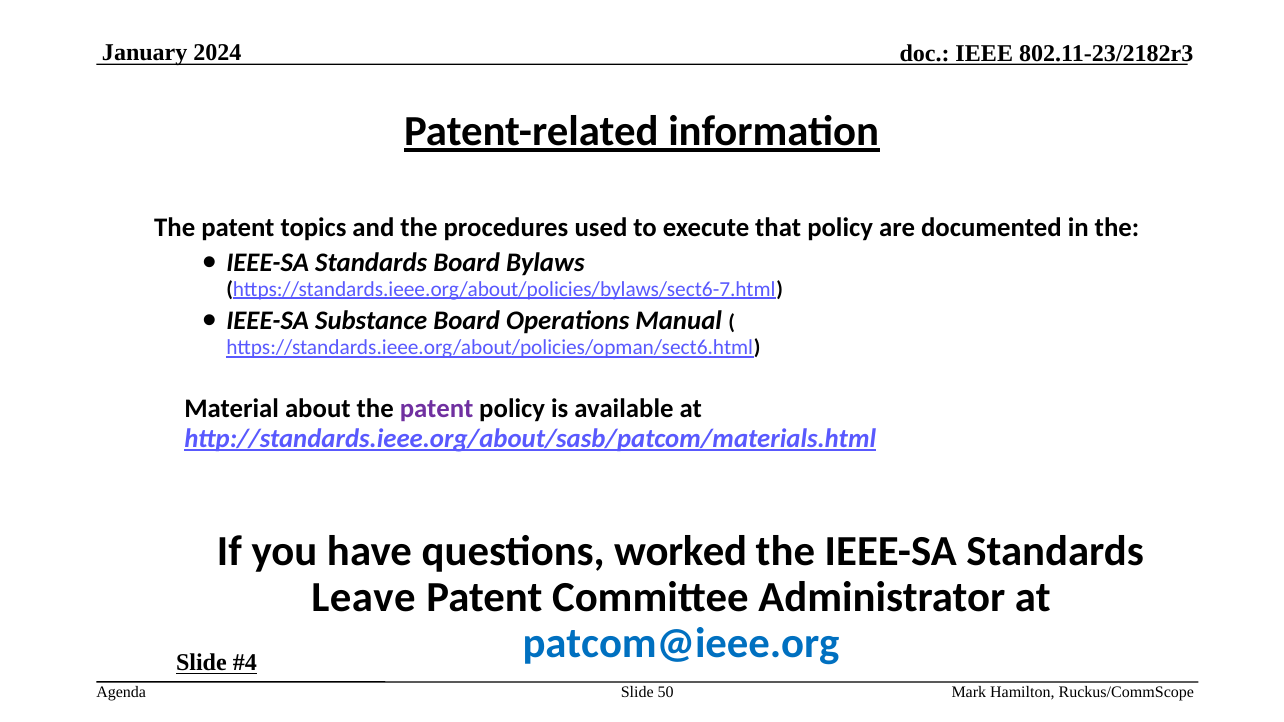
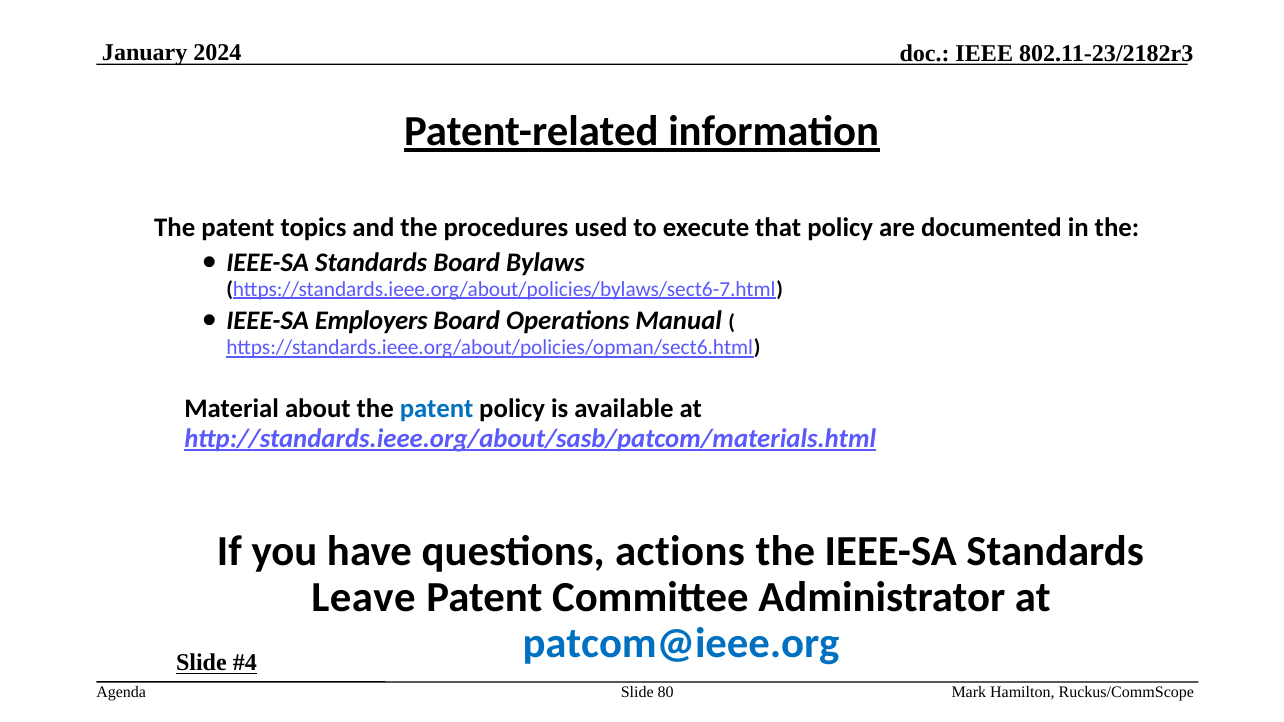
Substance: Substance -> Employers
patent at (437, 409) colour: purple -> blue
worked: worked -> actions
50: 50 -> 80
